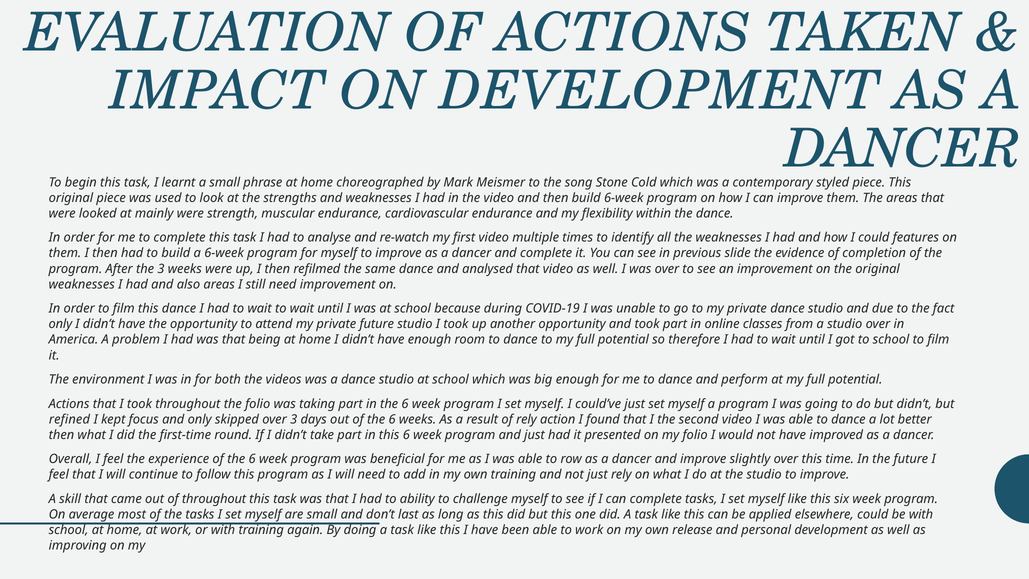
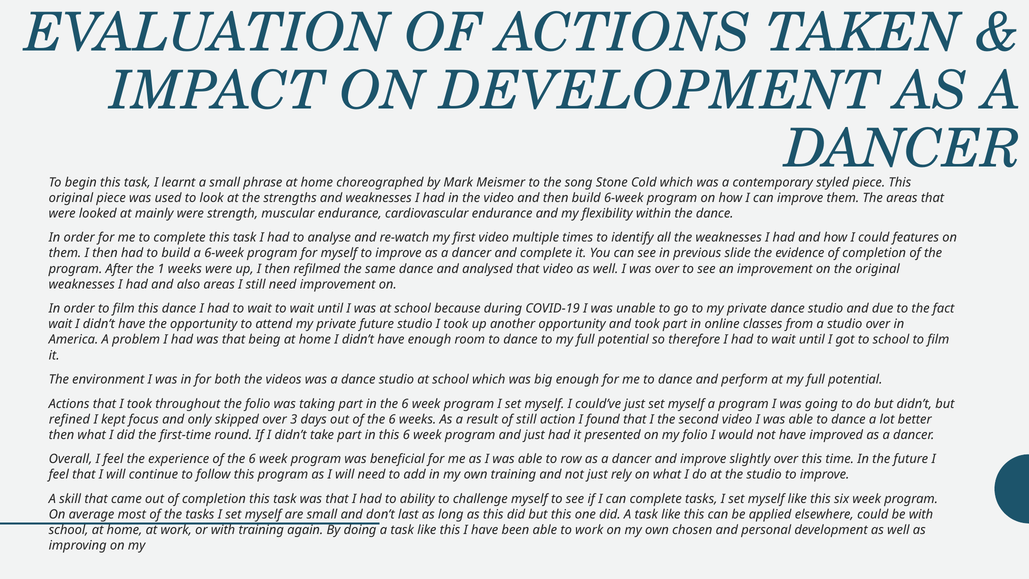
the 3: 3 -> 1
only at (60, 324): only -> wait
of rely: rely -> still
out of throughout: throughout -> completion
release: release -> chosen
